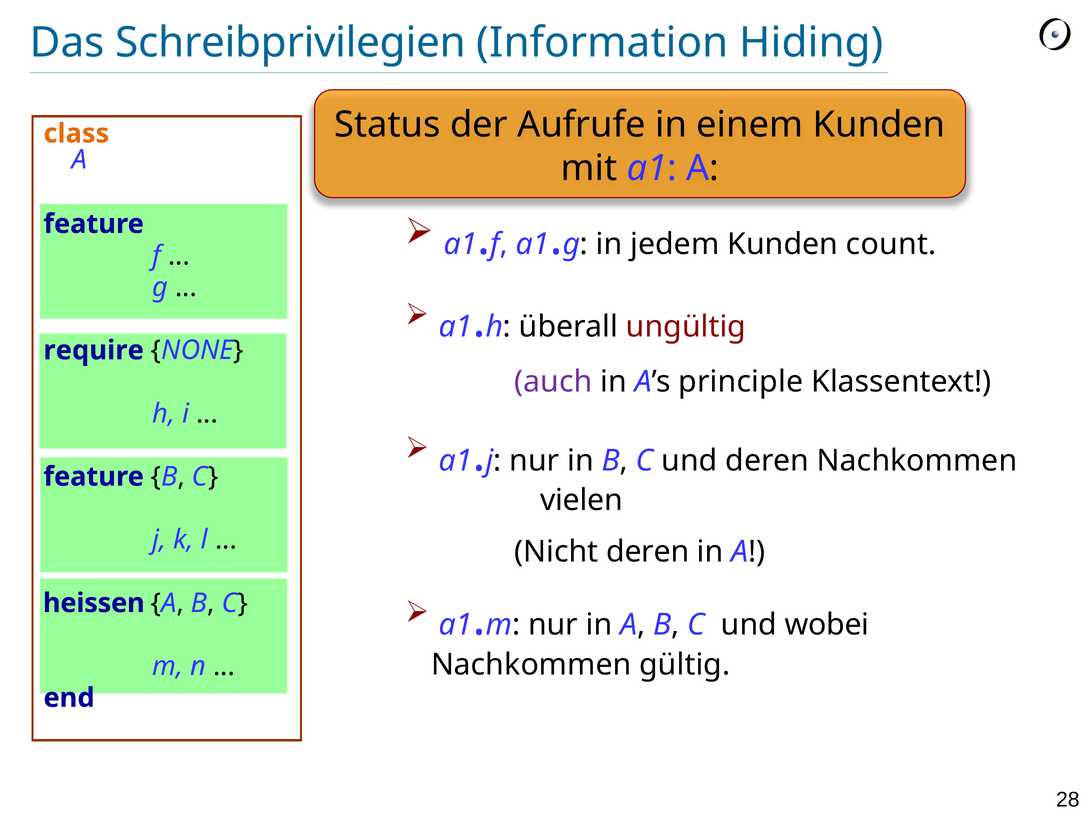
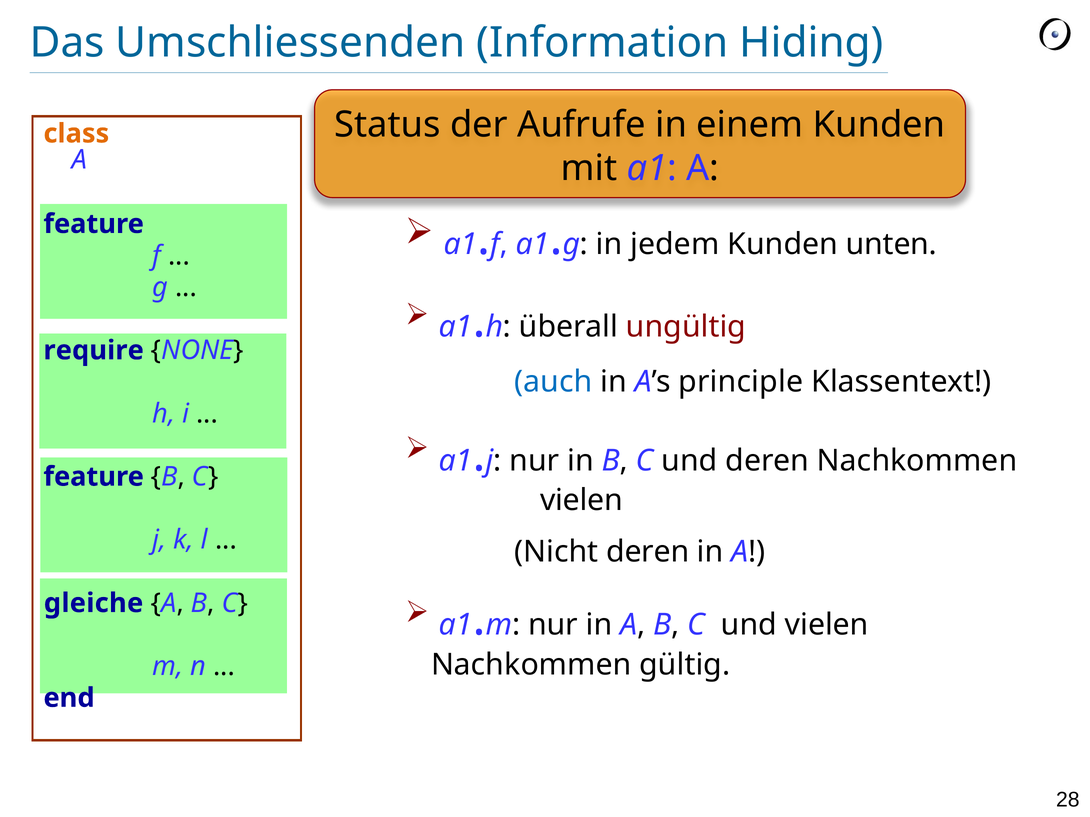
Schreibprivilegien: Schreibprivilegien -> Umschliessenden
count: count -> unten
auch colour: purple -> blue
heissen: heissen -> gleiche
und wobei: wobei -> vielen
